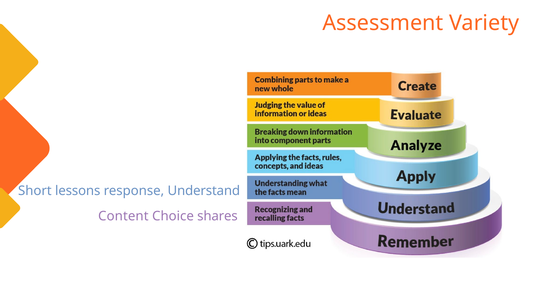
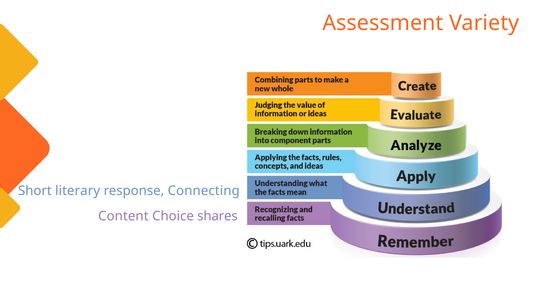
lessons: lessons -> literary
Understand: Understand -> Connecting
